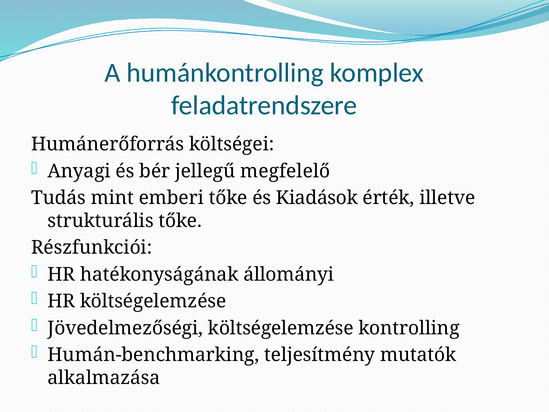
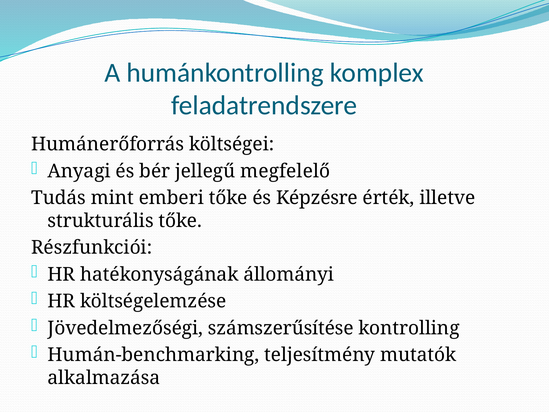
Kiadások: Kiadások -> Képzésre
Jövedelmezőségi költségelemzése: költségelemzése -> számszerűsítése
